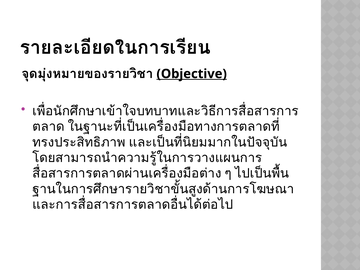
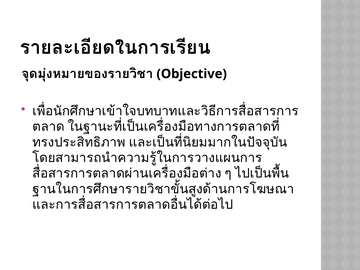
Objective underline: present -> none
